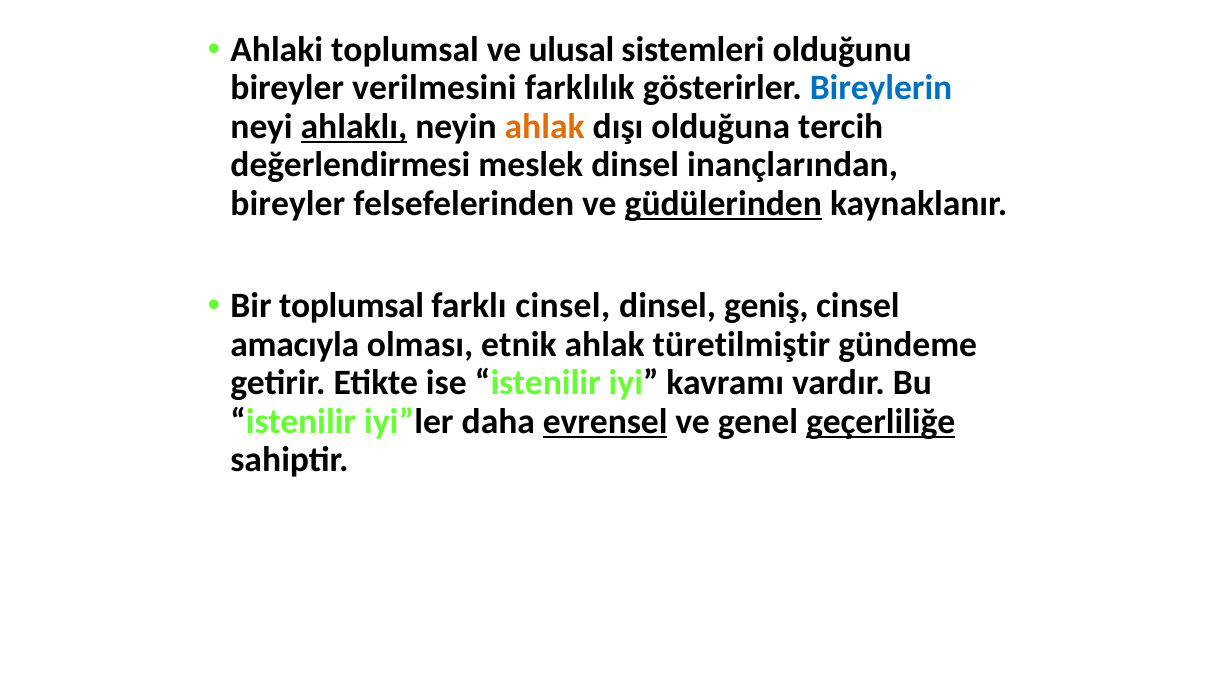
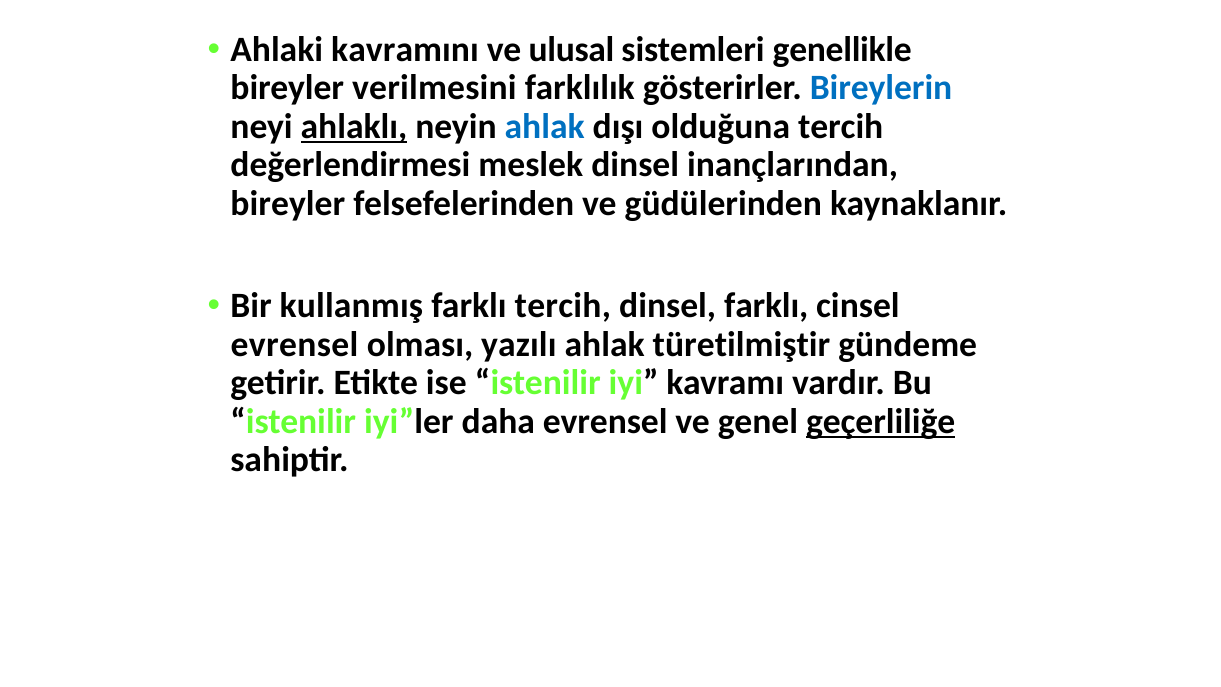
Ahlaki toplumsal: toplumsal -> kavramını
olduğunu: olduğunu -> genellikle
ahlak at (545, 127) colour: orange -> blue
güdülerinden underline: present -> none
Bir toplumsal: toplumsal -> kullanmış
farklı cinsel: cinsel -> tercih
dinsel geniş: geniş -> farklı
amacıyla at (295, 344): amacıyla -> evrensel
etnik: etnik -> yazılı
evrensel at (605, 421) underline: present -> none
